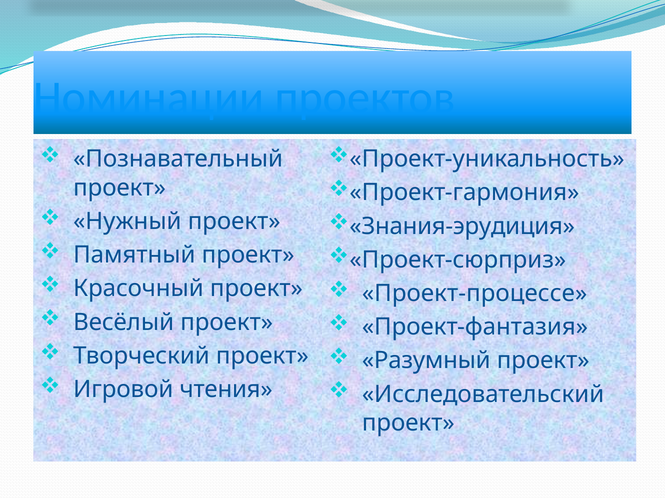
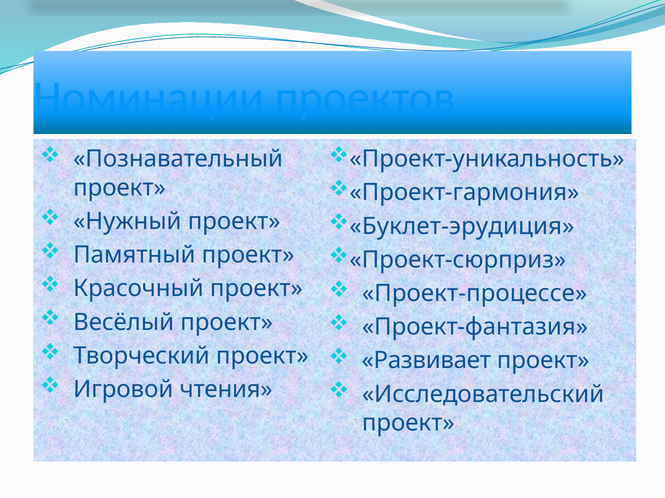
Знания-эрудиция: Знания-эрудиция -> Буклет-эрудиция
Разумный: Разумный -> Развивает
